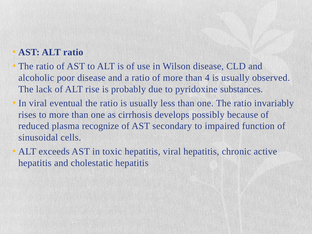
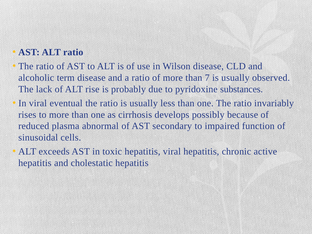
poor: poor -> term
4: 4 -> 7
recognize: recognize -> abnormal
